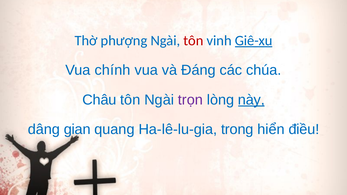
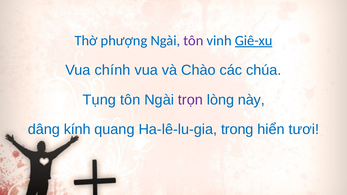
tôn at (193, 41) colour: red -> purple
Đáng: Đáng -> Chào
Châu: Châu -> Tụng
này underline: present -> none
gian: gian -> kính
điều: điều -> tươi
